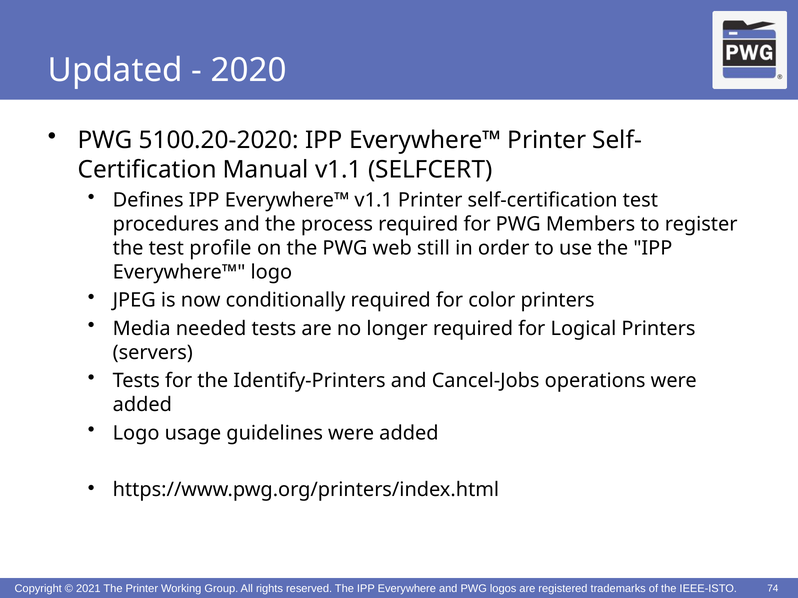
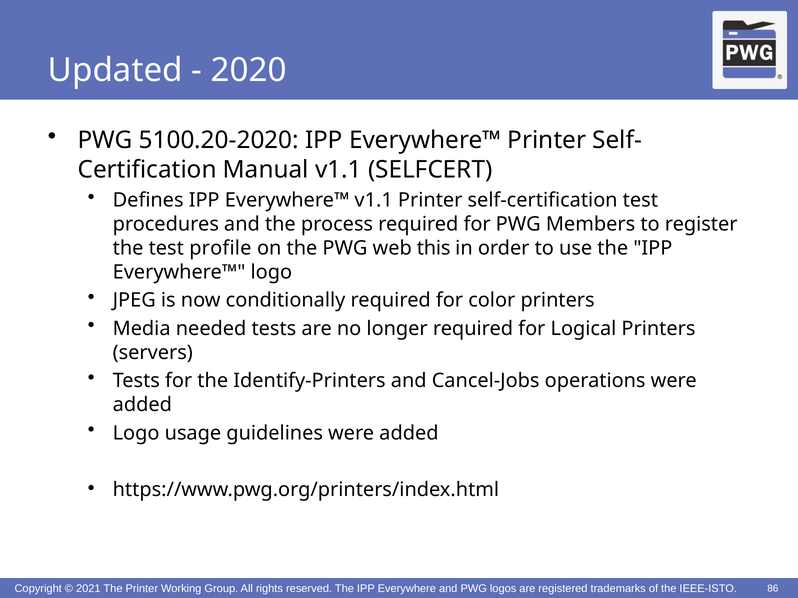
still: still -> this
74: 74 -> 86
